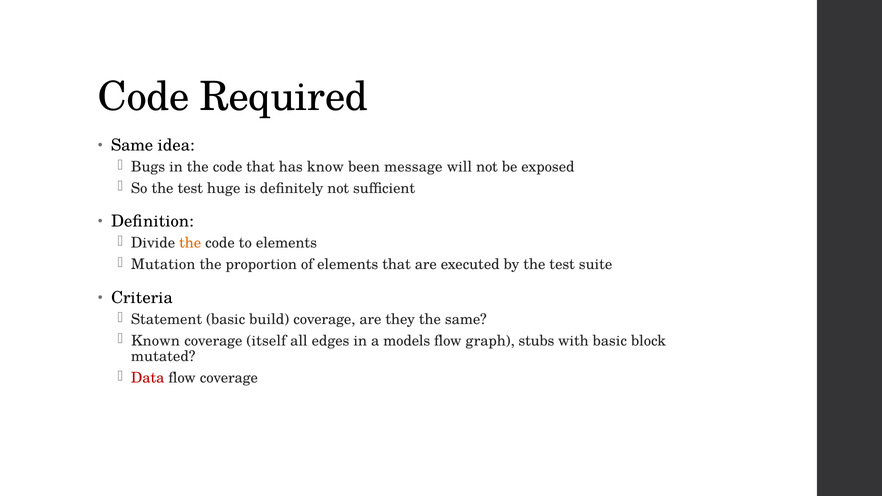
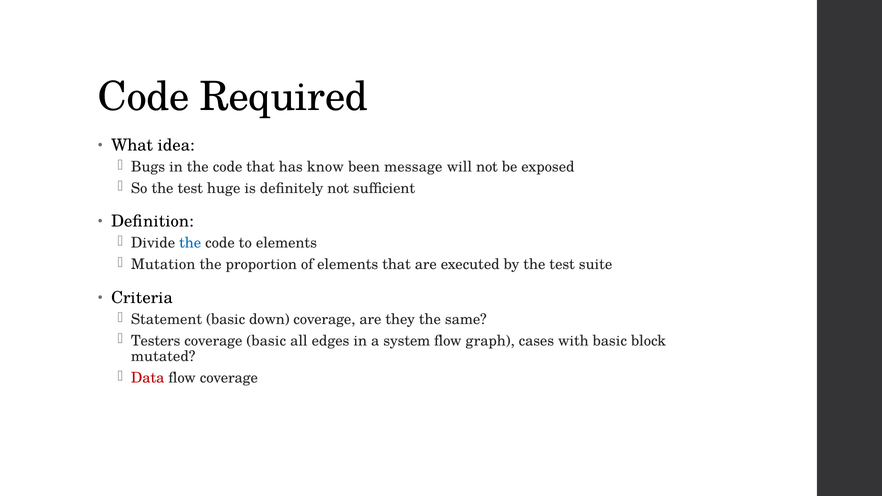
Same at (132, 145): Same -> What
the at (190, 243) colour: orange -> blue
build: build -> down
Known: Known -> Testers
coverage itself: itself -> basic
models: models -> system
stubs: stubs -> cases
